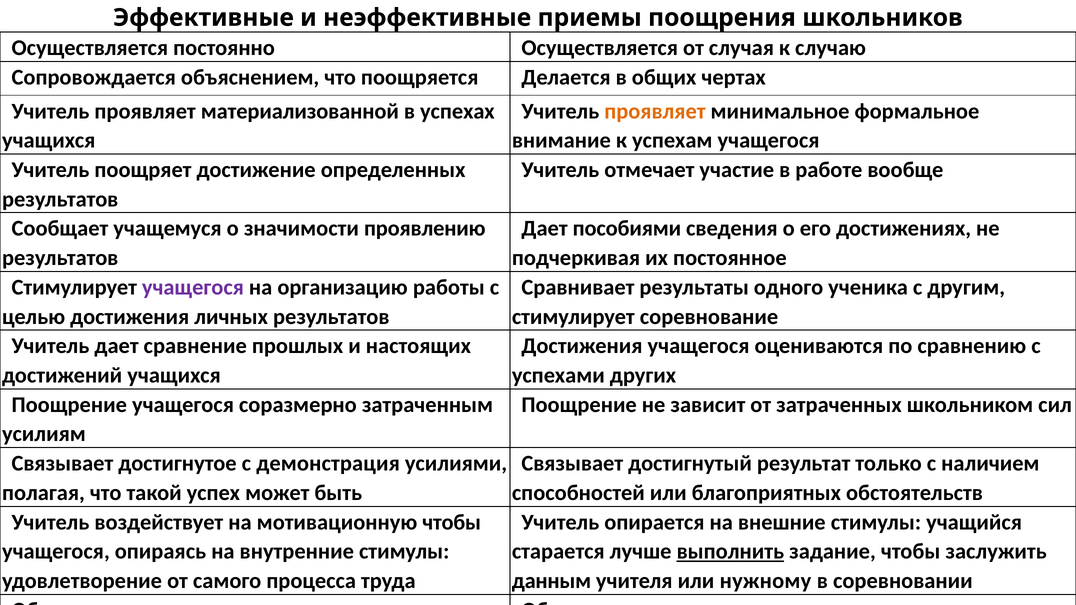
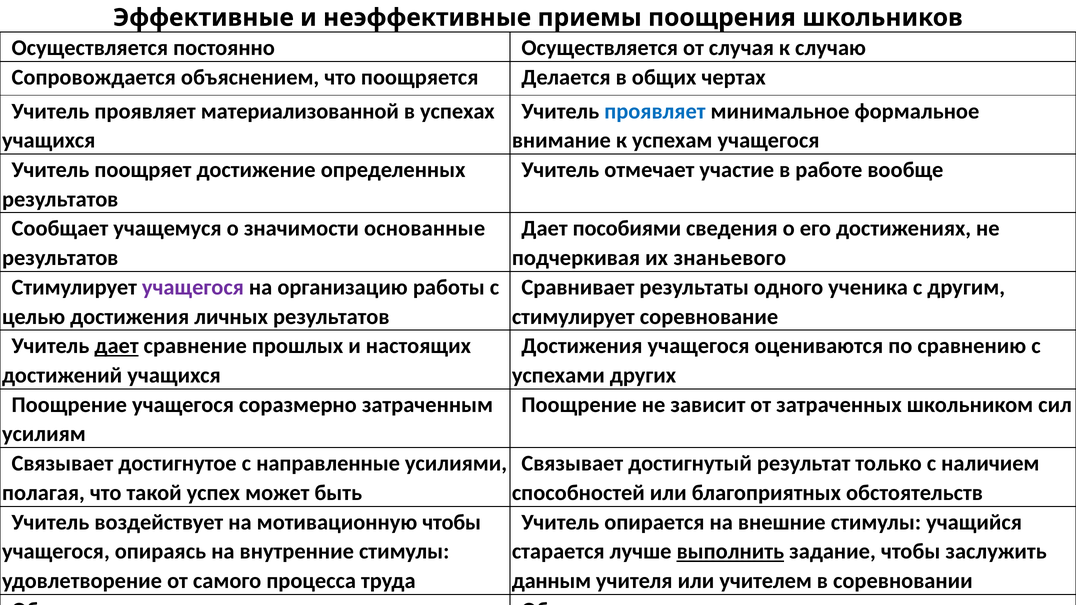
проявляет at (655, 111) colour: orange -> blue
значимости проявлению: проявлению -> основанные
постоянное: постоянное -> знаньевого
дает at (117, 346) underline: none -> present
демонстрация: демонстрация -> направленные
нужному: нужному -> учителем
